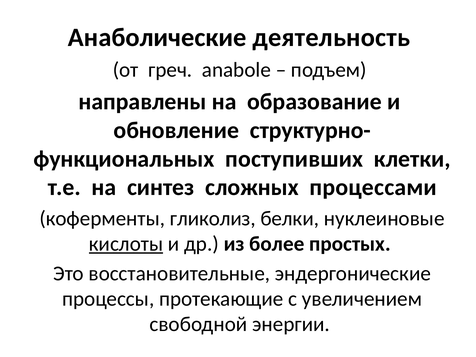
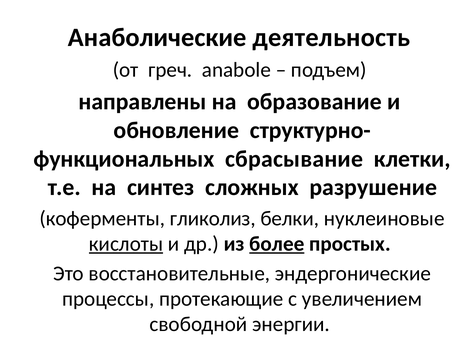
поступивших: поступивших -> сбрасывание
процессами: процессами -> разрушение
более underline: none -> present
